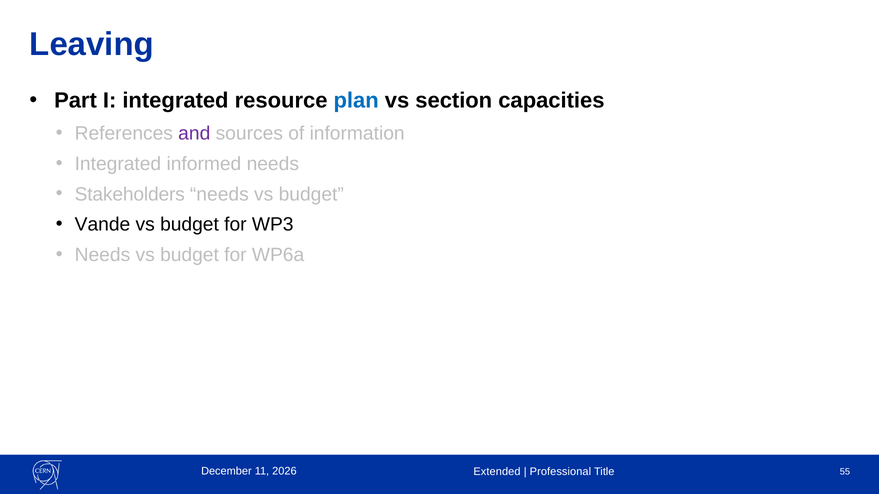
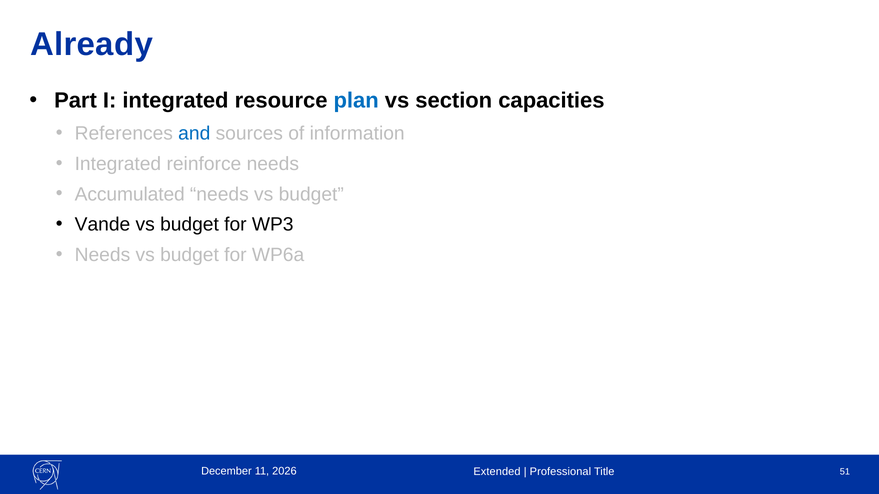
Leaving: Leaving -> Already
and colour: purple -> blue
informed: informed -> reinforce
Stakeholders: Stakeholders -> Accumulated
55: 55 -> 51
